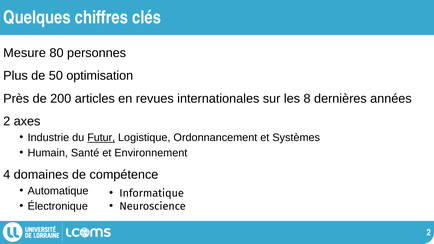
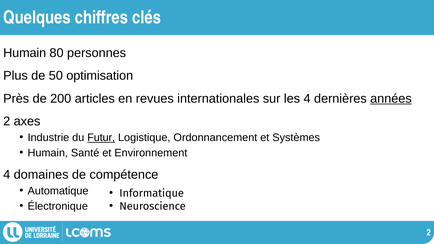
Mesure at (25, 53): Mesure -> Humain
les 8: 8 -> 4
années underline: none -> present
